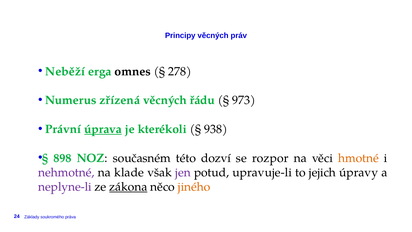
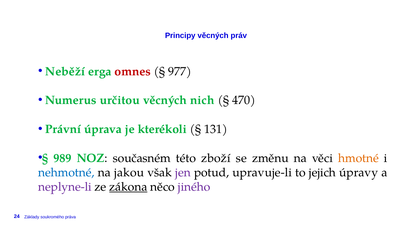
omnes colour: black -> red
278: 278 -> 977
zřízená: zřízená -> určitou
řádu: řádu -> nich
973: 973 -> 470
úprava underline: present -> none
938: 938 -> 131
898: 898 -> 989
dozví: dozví -> zboží
rozpor: rozpor -> změnu
nehmotné colour: purple -> blue
klade: klade -> jakou
jiného colour: orange -> purple
